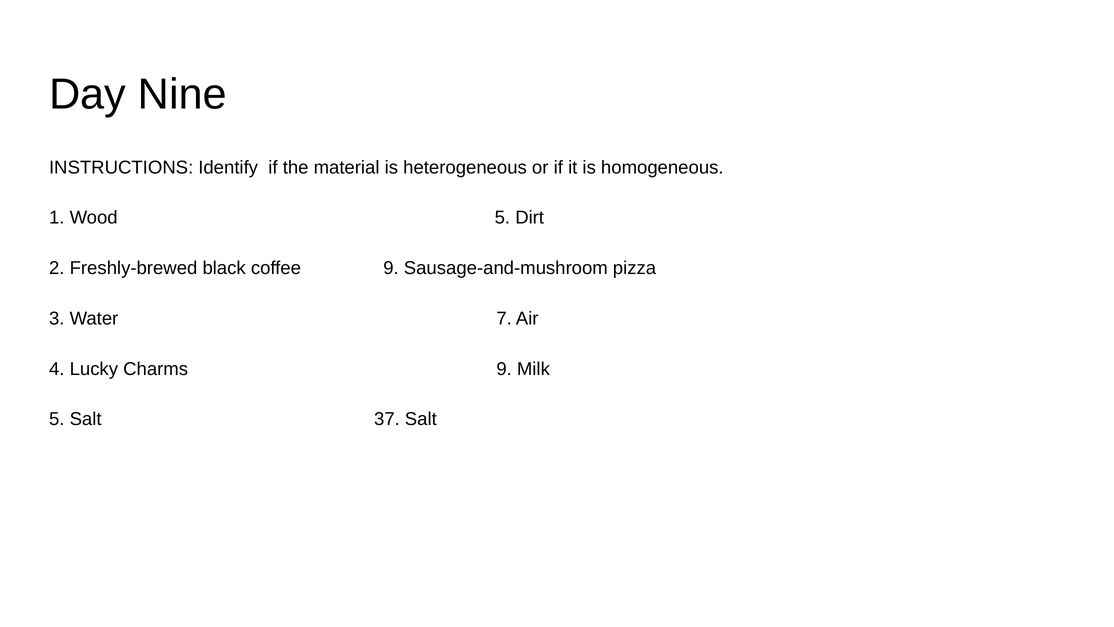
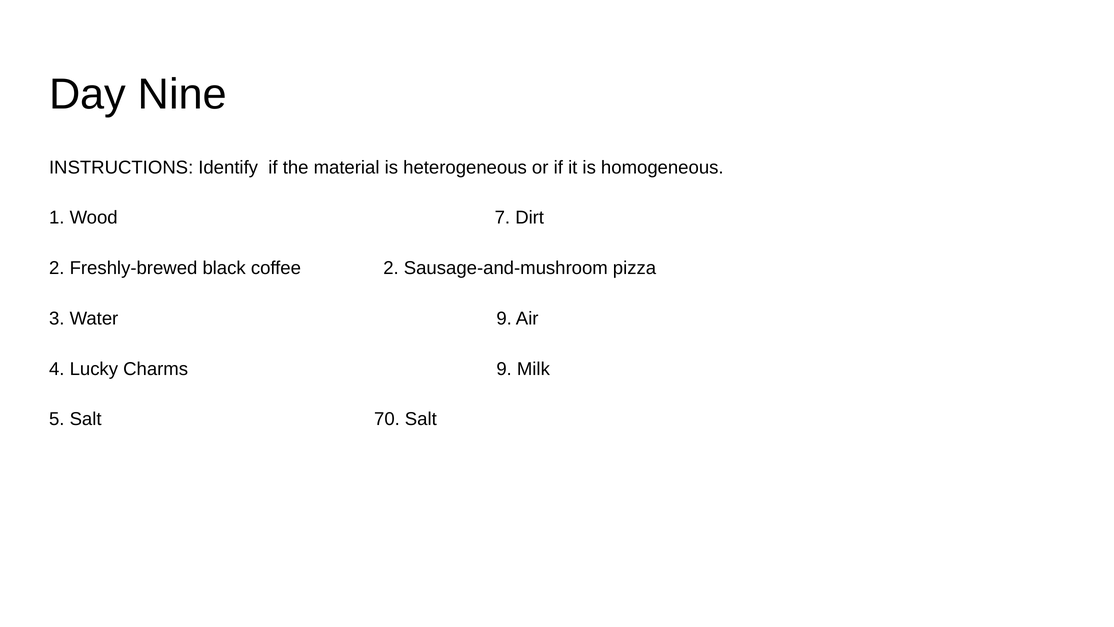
Wood 5: 5 -> 7
coffee 9: 9 -> 2
Water 7: 7 -> 9
37: 37 -> 70
